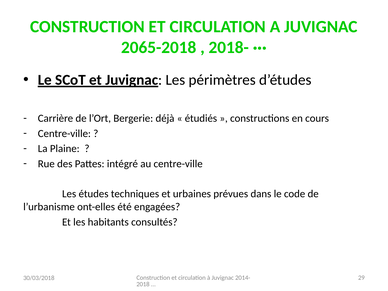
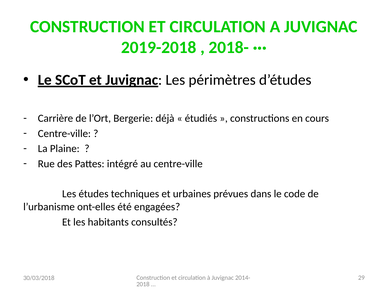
2065-2018: 2065-2018 -> 2019-2018
